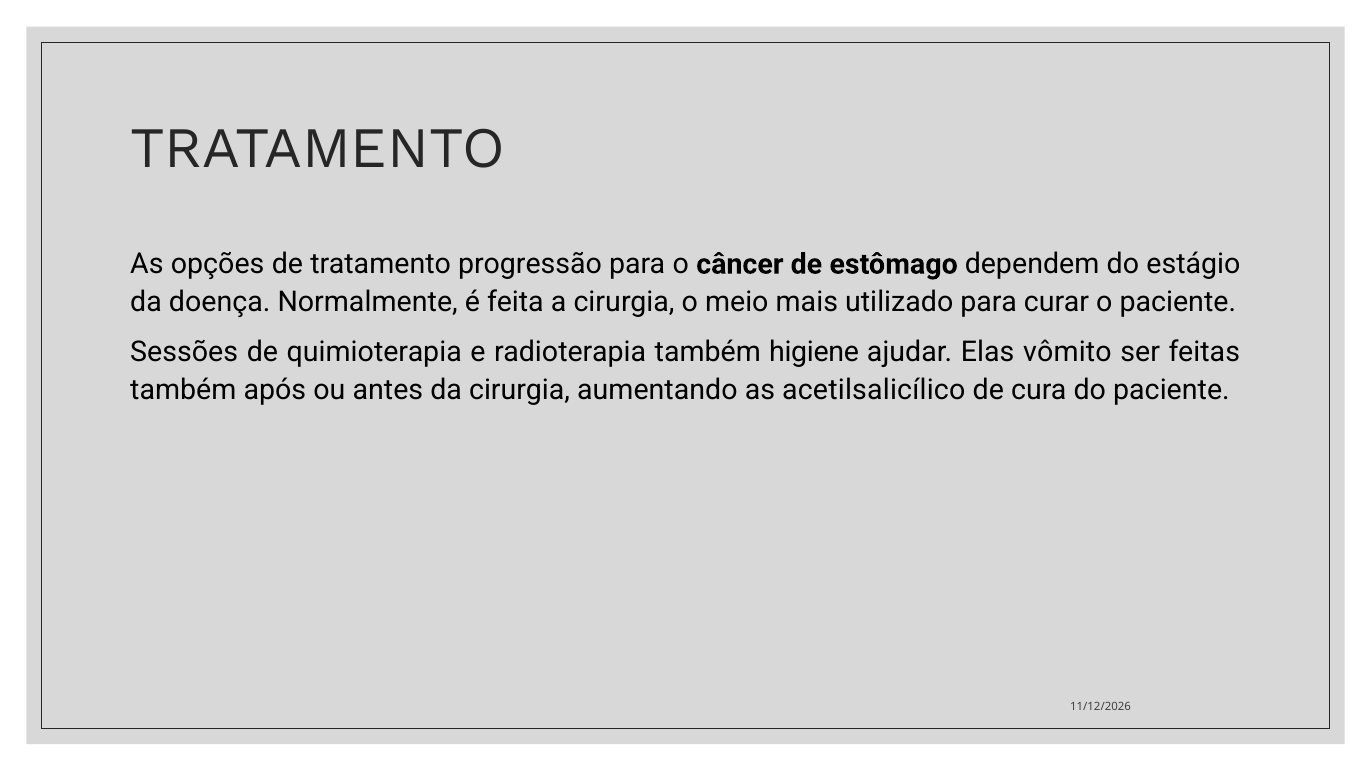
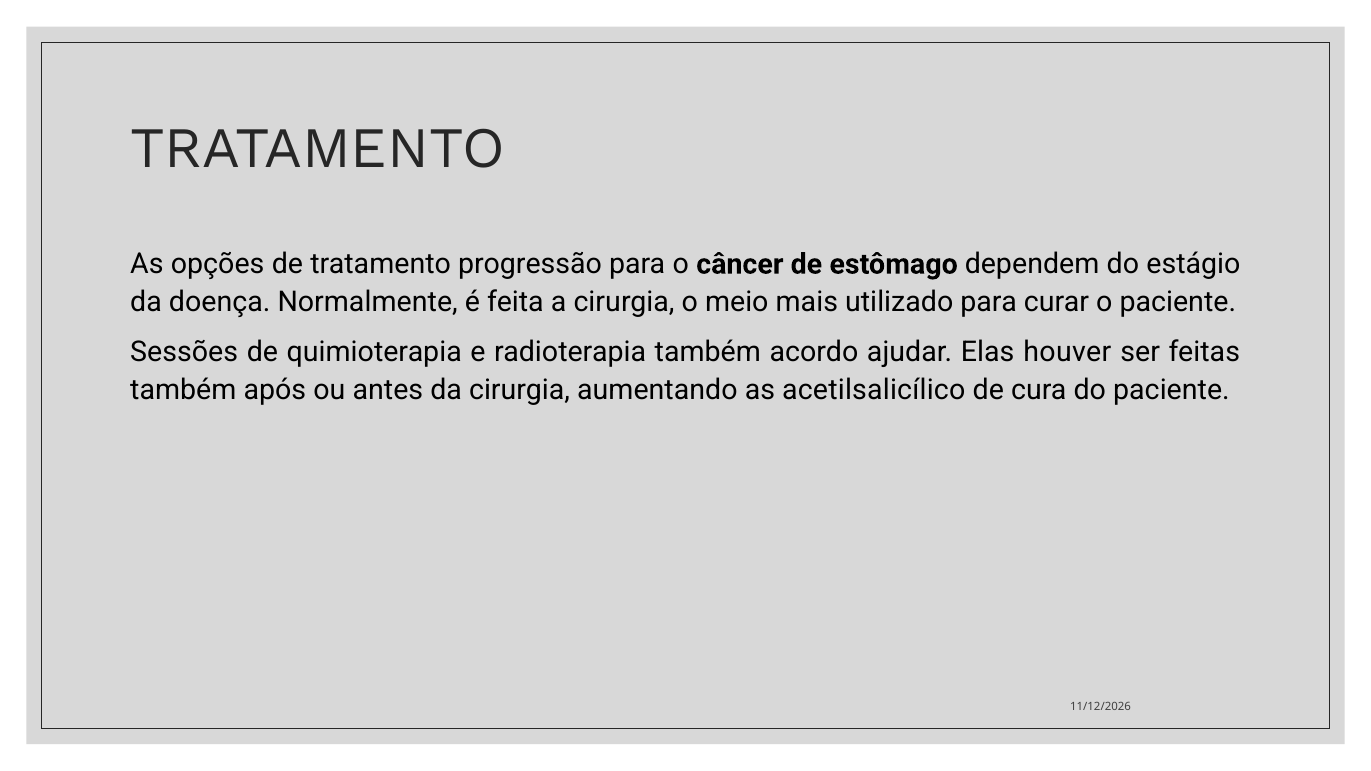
higiene: higiene -> acordo
vômito: vômito -> houver
